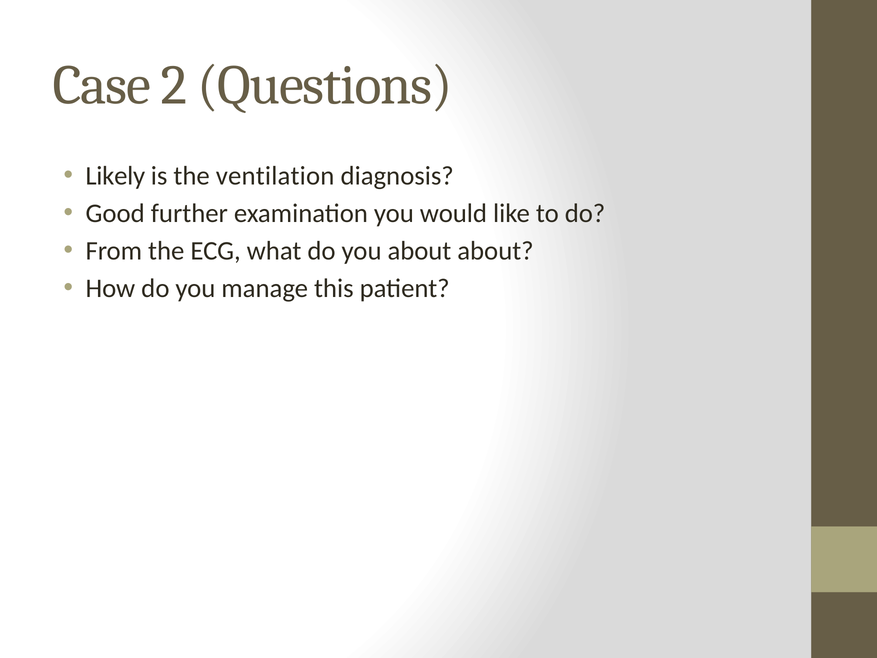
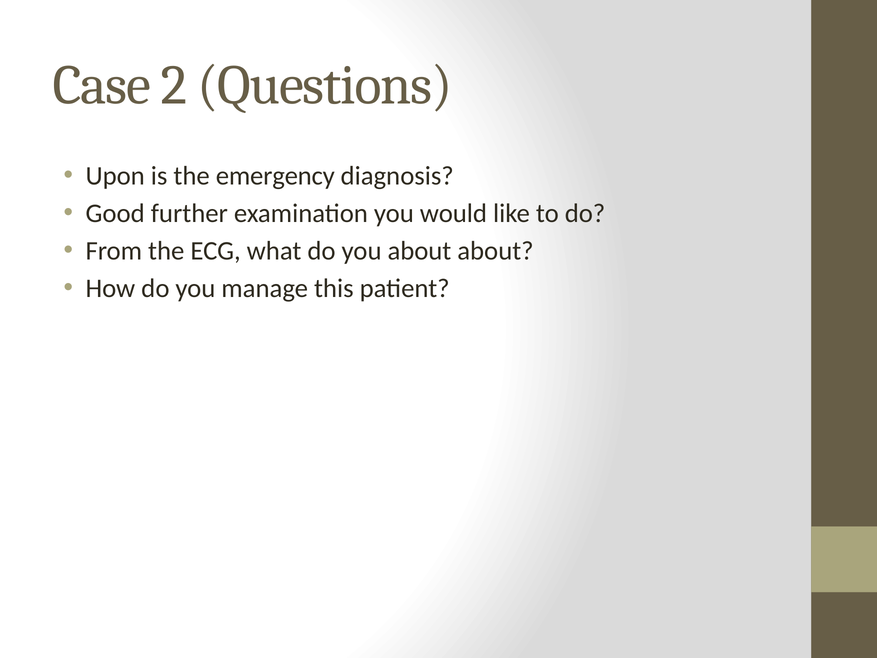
Likely: Likely -> Upon
ventilation: ventilation -> emergency
